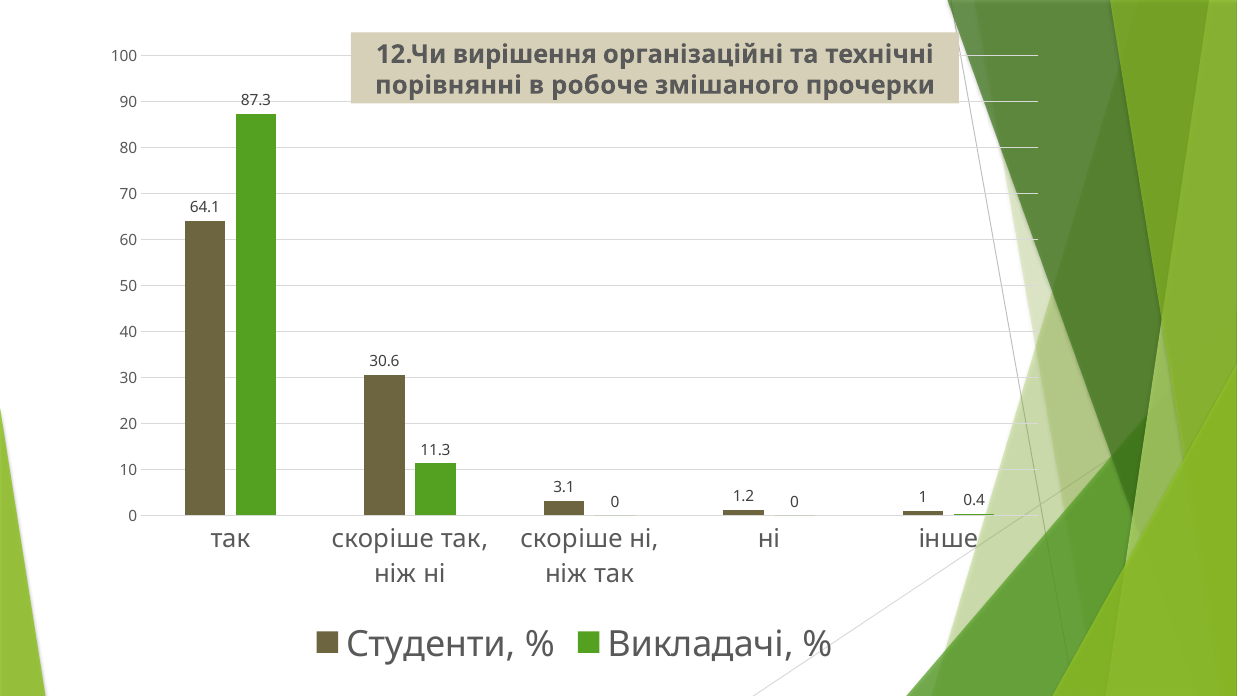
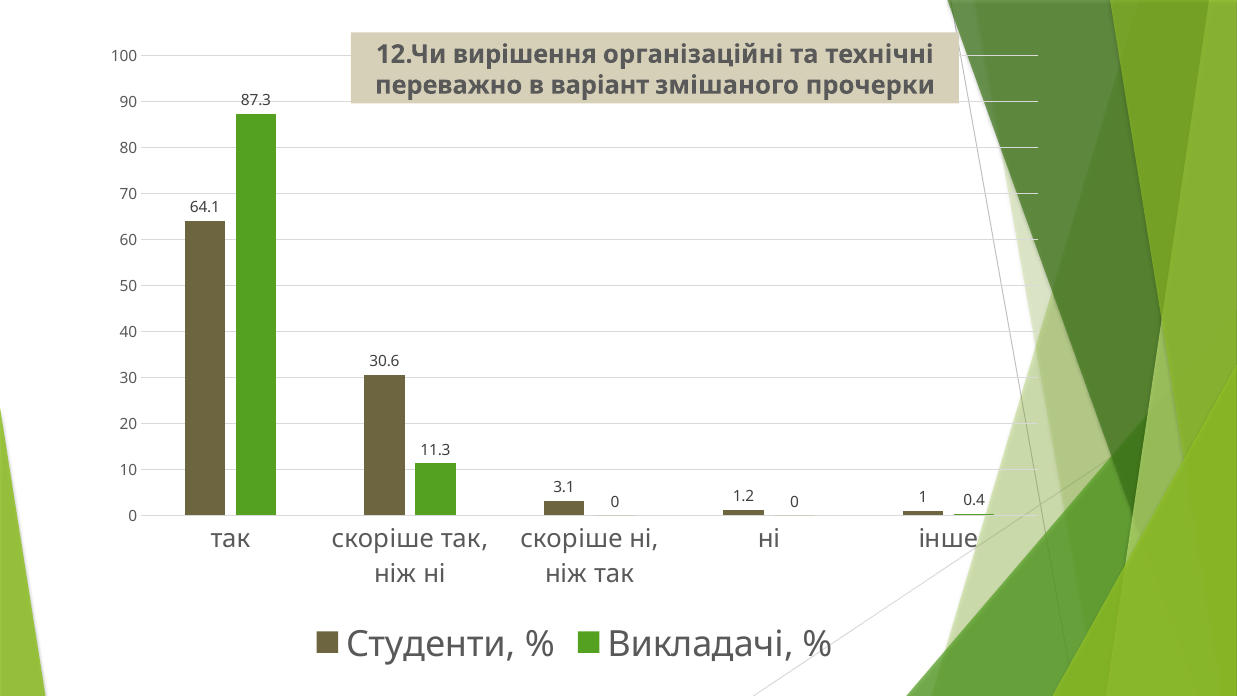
порівнянні: порівнянні -> переважно
робоче: робоче -> варіант
